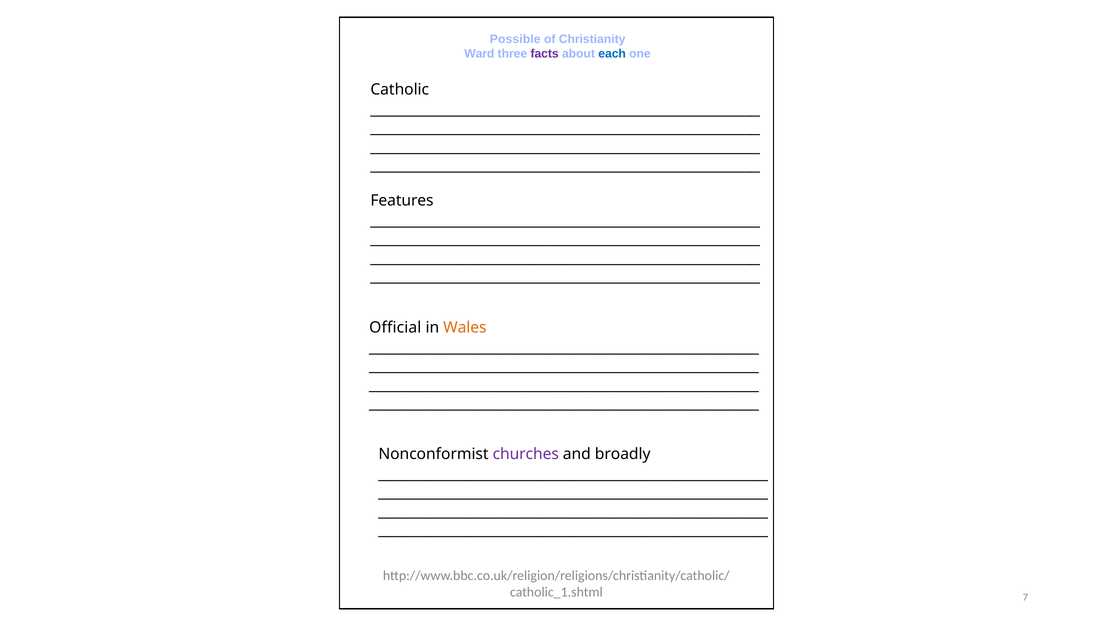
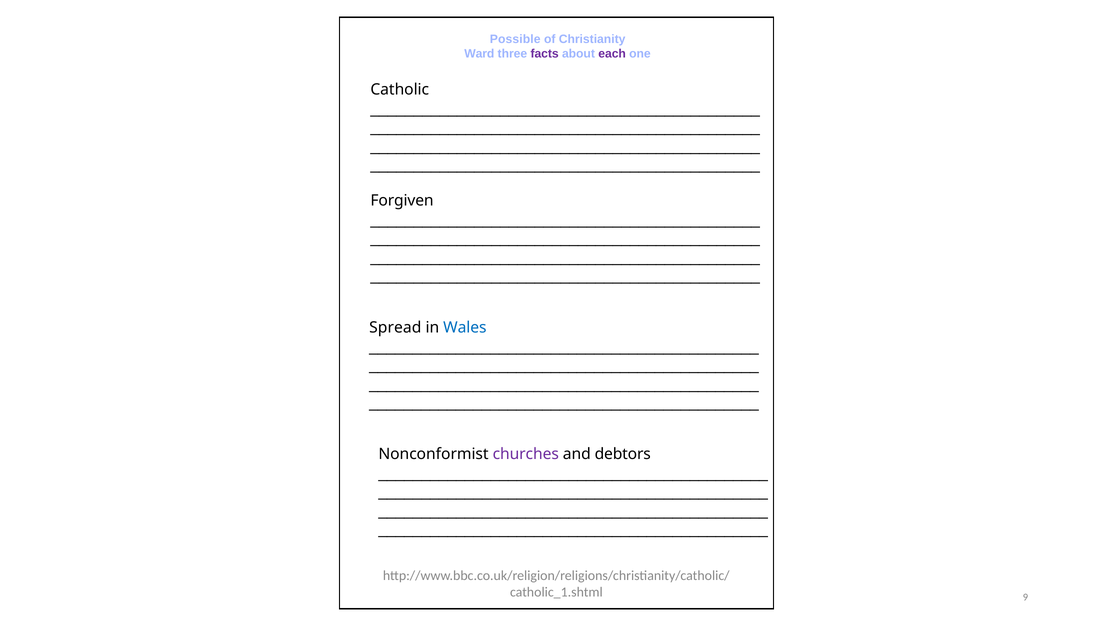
each colour: blue -> purple
Features: Features -> Forgiven
Official: Official -> Spread
Wales colour: orange -> blue
broadly: broadly -> debtors
7: 7 -> 9
